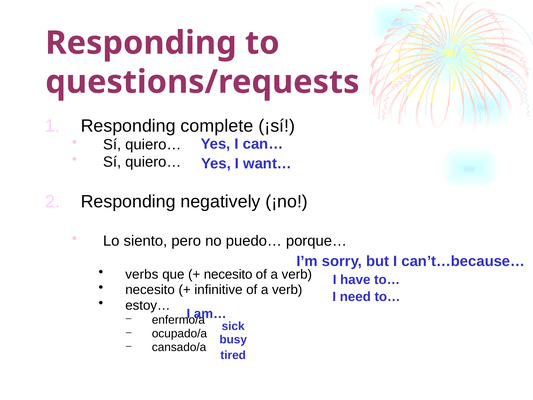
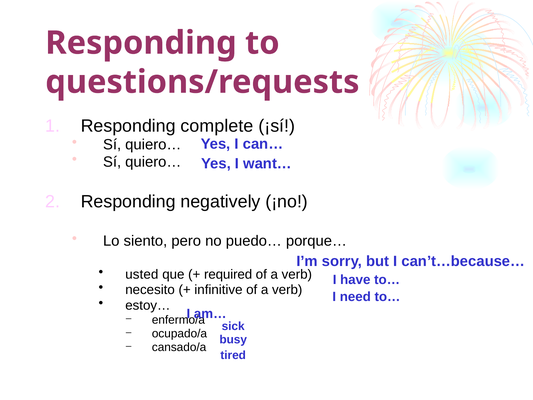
verbs: verbs -> usted
necesito at (228, 274): necesito -> required
